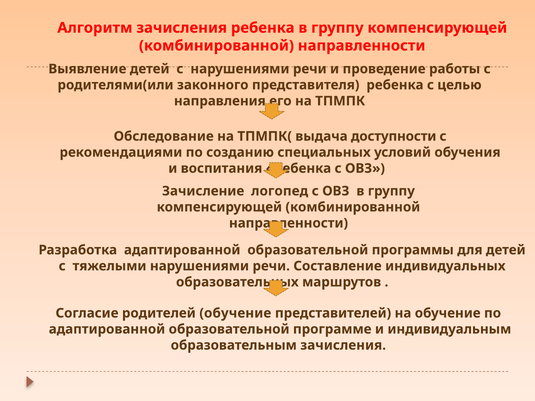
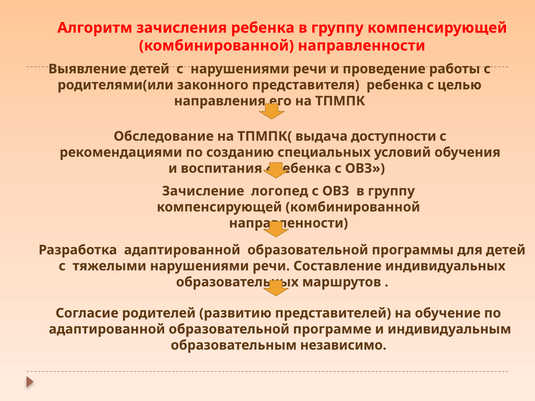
родителей обучение: обучение -> развитию
образовательным зачисления: зачисления -> независимо
